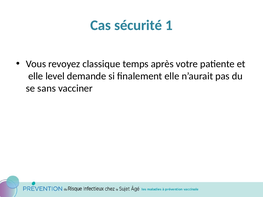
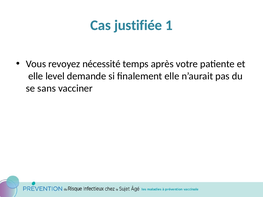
sécurité: sécurité -> justifiée
classique: classique -> nécessité
